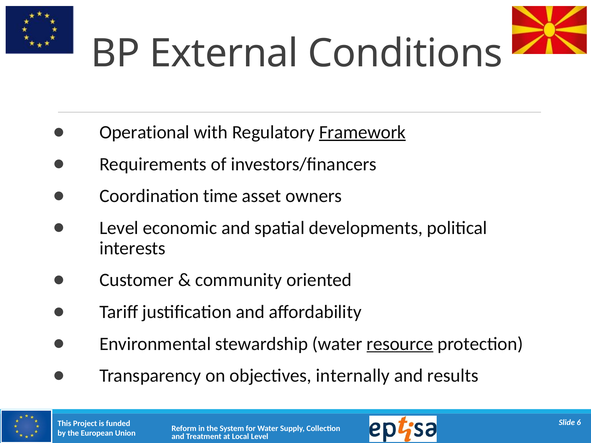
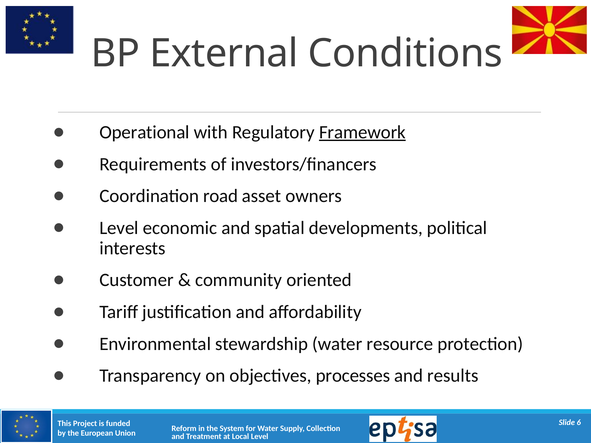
time: time -> road
resource underline: present -> none
internally: internally -> processes
